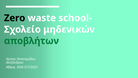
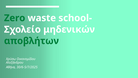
Zero colour: black -> green
